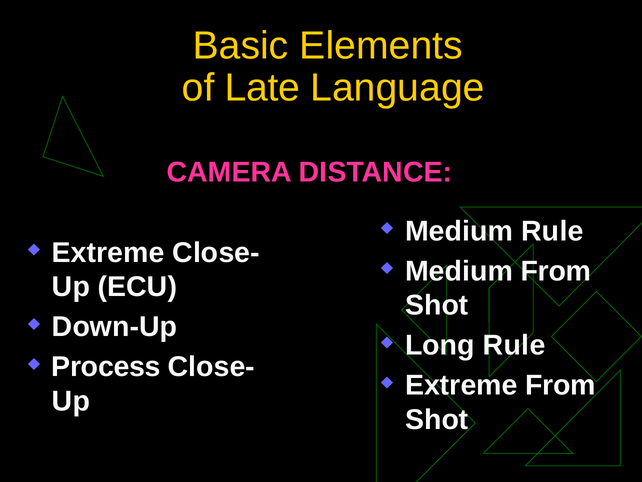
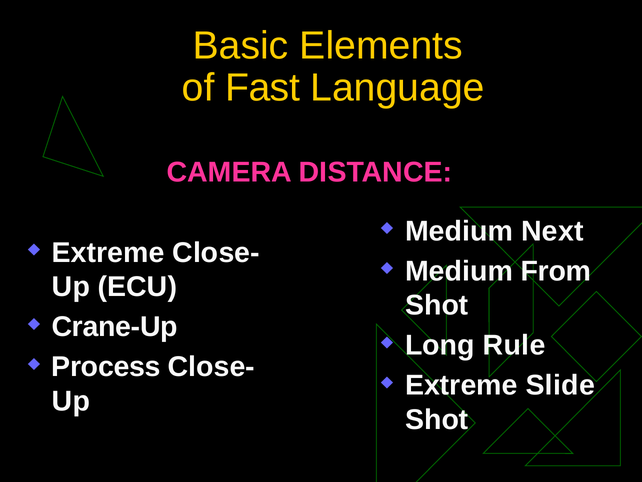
Late: Late -> Fast
Medium Rule: Rule -> Next
Down-Up: Down-Up -> Crane-Up
Extreme From: From -> Slide
